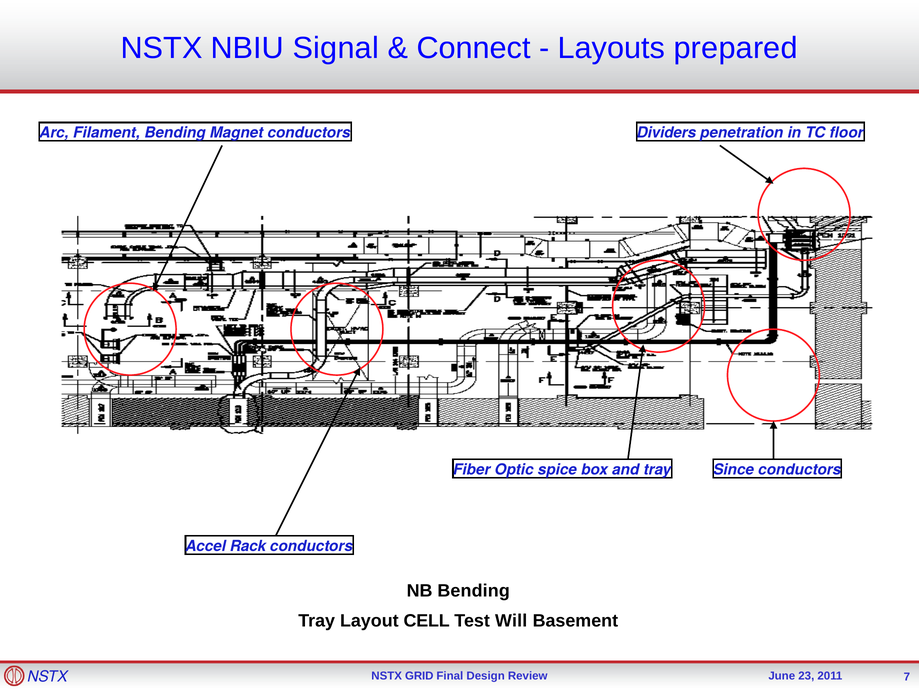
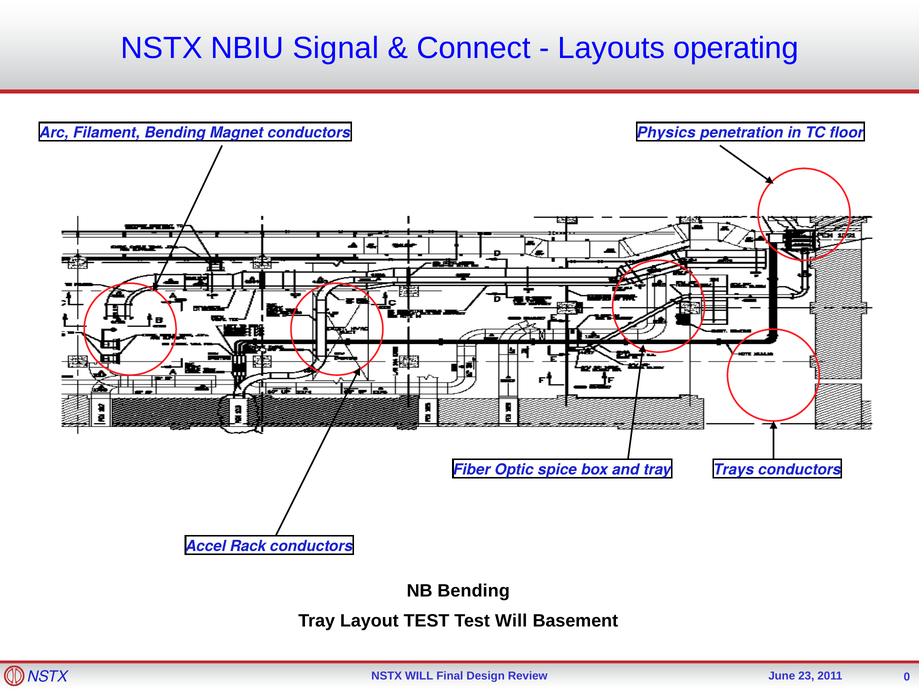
prepared: prepared -> operating
Dividers: Dividers -> Physics
Since: Since -> Trays
Layout CELL: CELL -> TEST
NSTX GRID: GRID -> WILL
7: 7 -> 0
